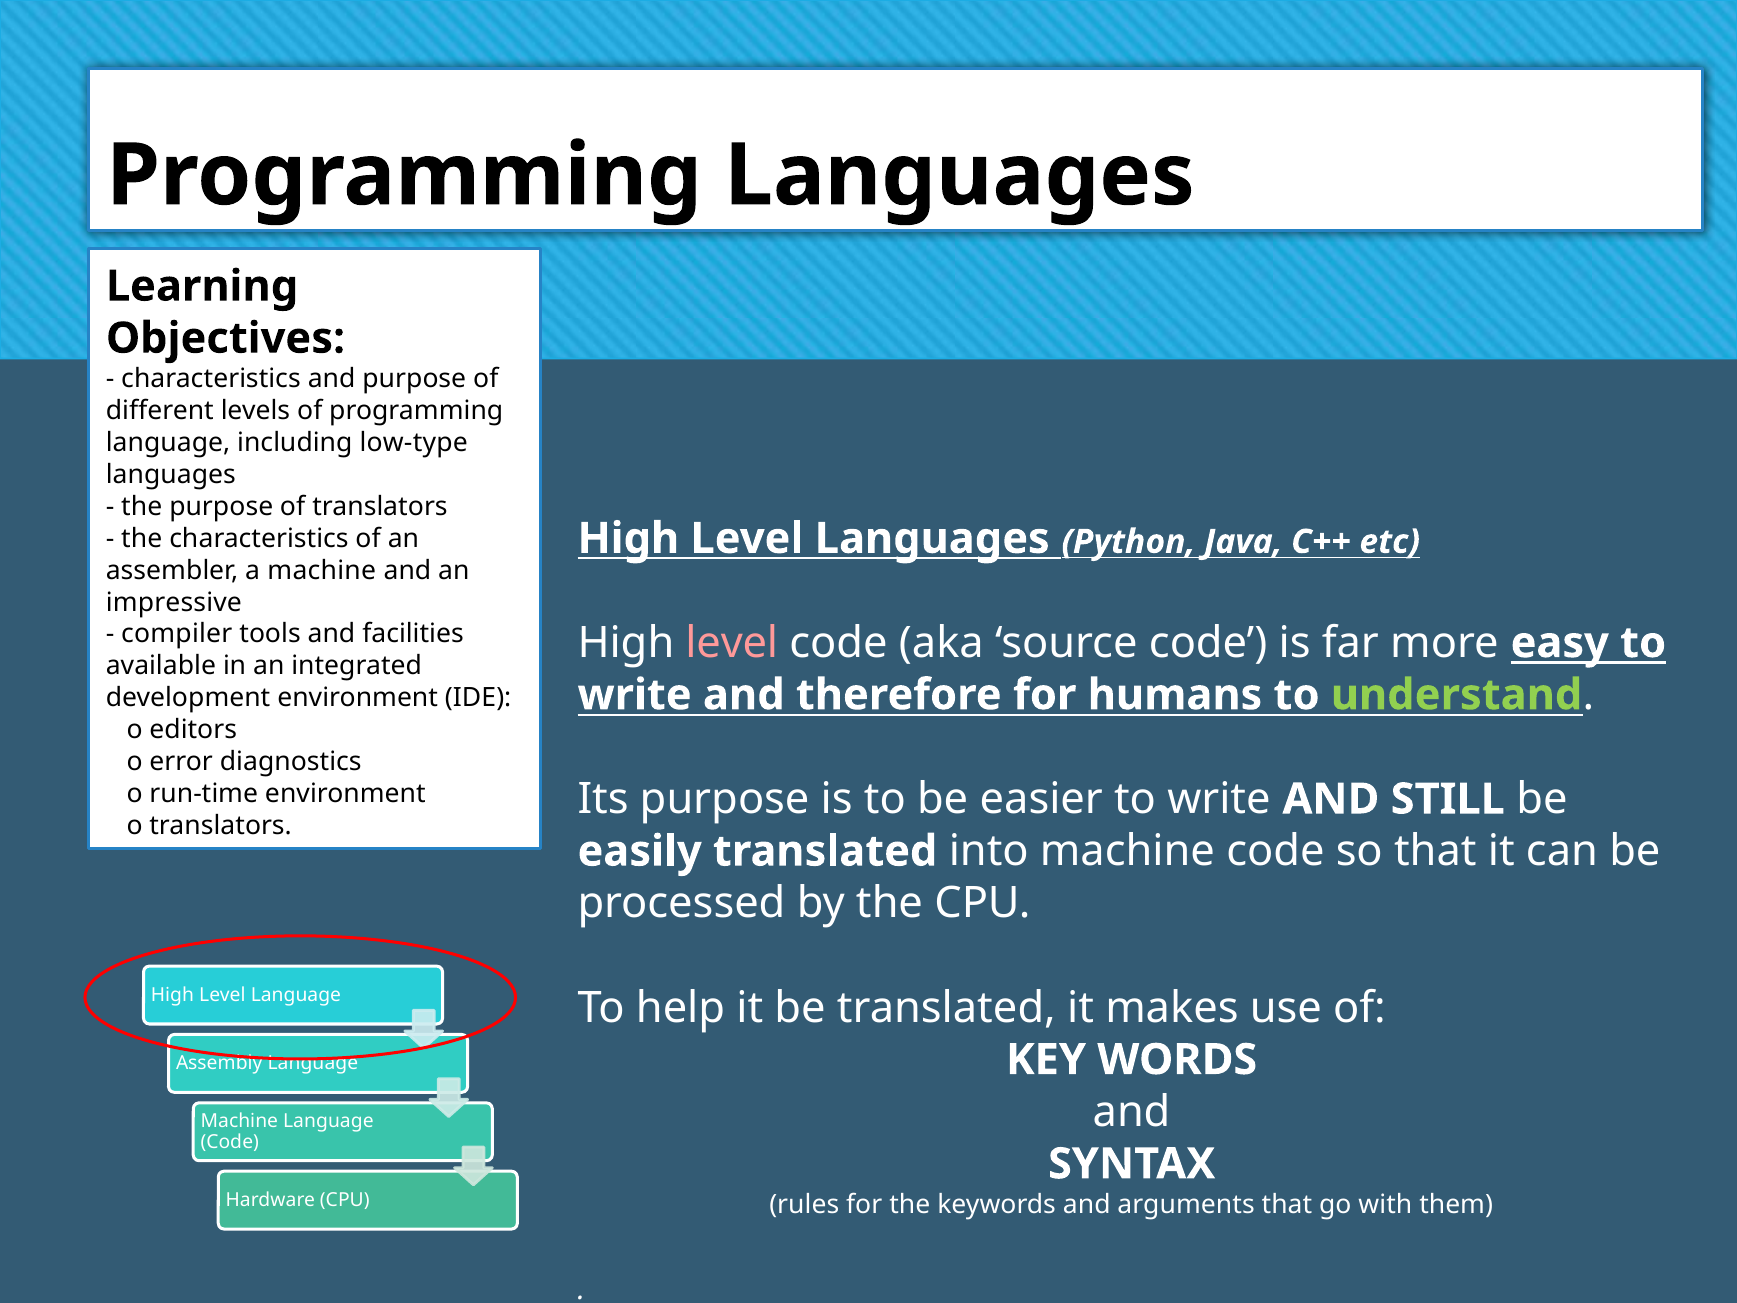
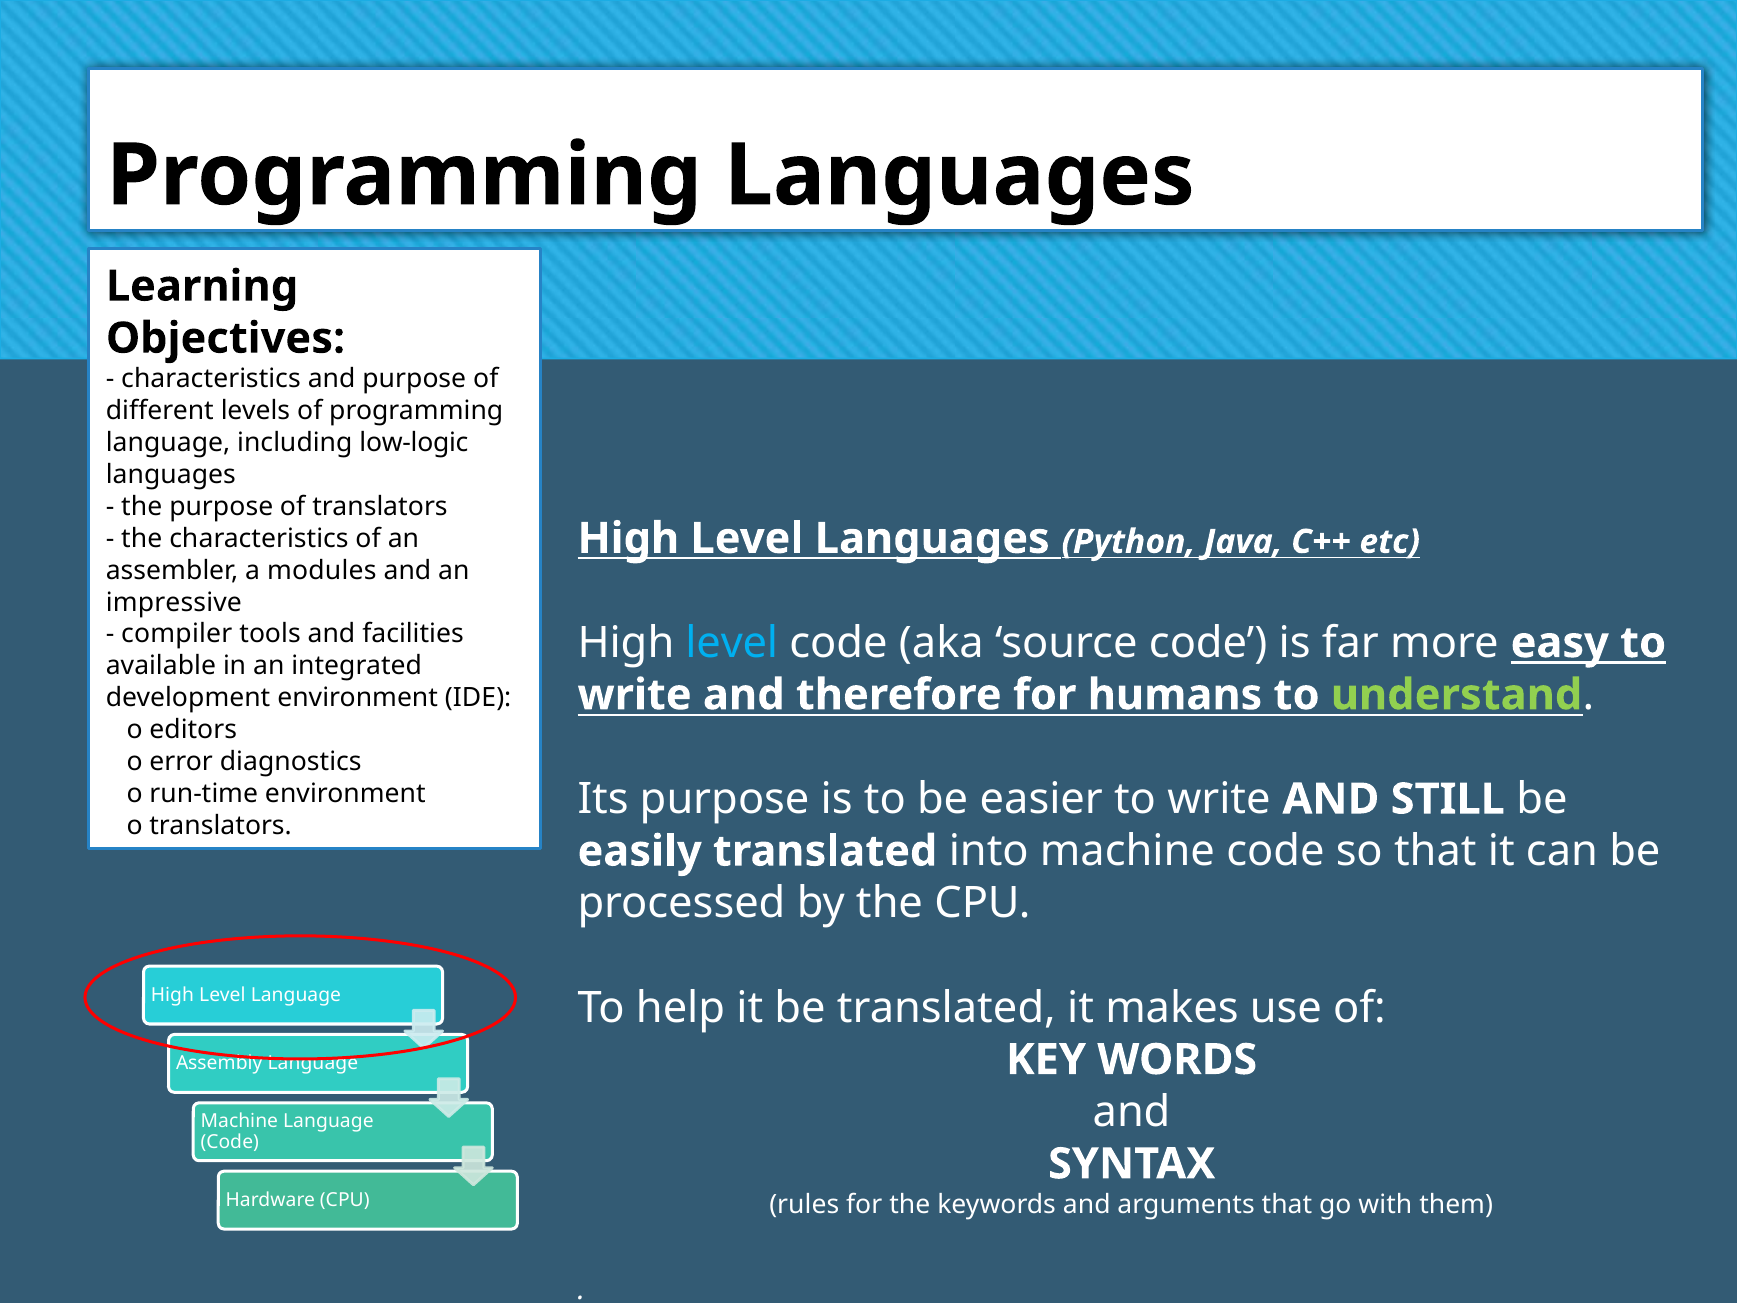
low-type: low-type -> low-logic
a machine: machine -> modules
level at (732, 643) colour: pink -> light blue
